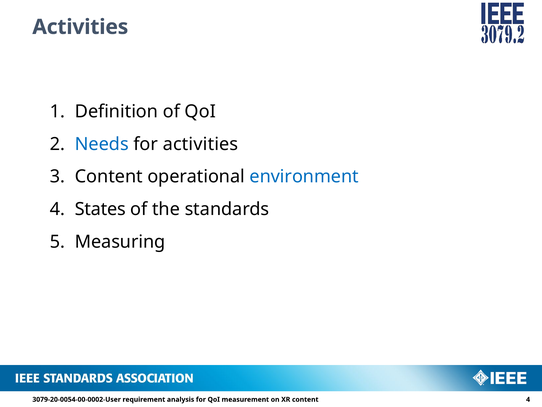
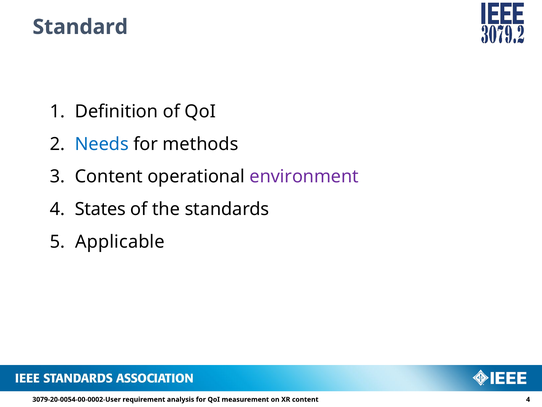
Activities at (80, 27): Activities -> Standard
for activities: activities -> methods
environment colour: blue -> purple
Measuring: Measuring -> Applicable
